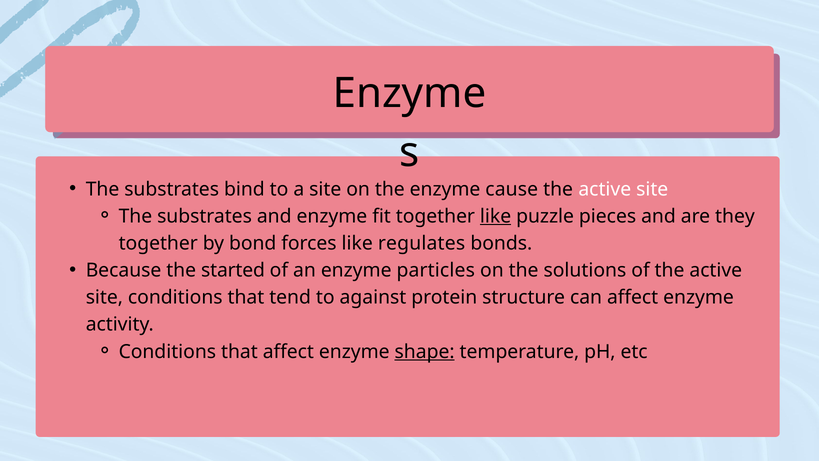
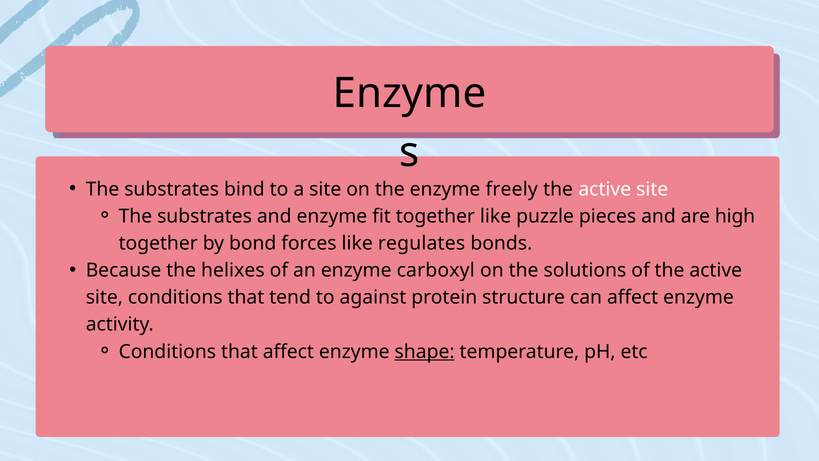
cause: cause -> freely
like at (496, 216) underline: present -> none
they: they -> high
started: started -> helixes
particles: particles -> carboxyl
